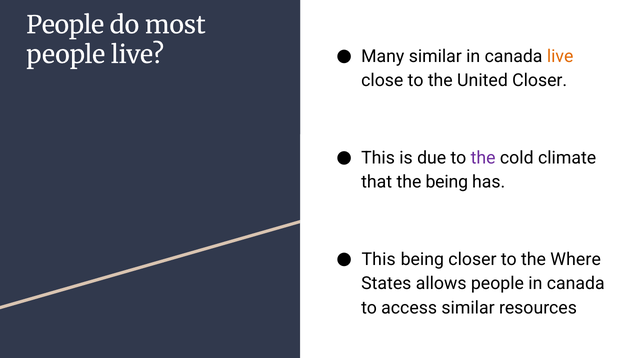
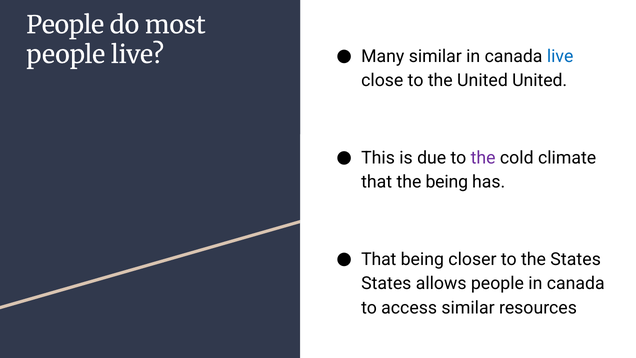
live at (560, 56) colour: orange -> blue
United Closer: Closer -> United
This at (379, 259): This -> That
the Where: Where -> States
